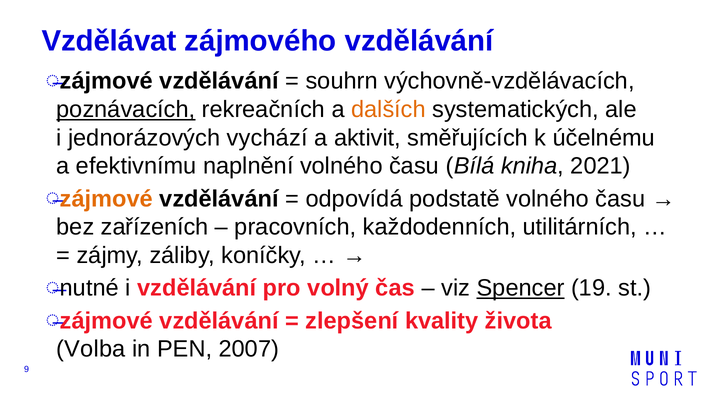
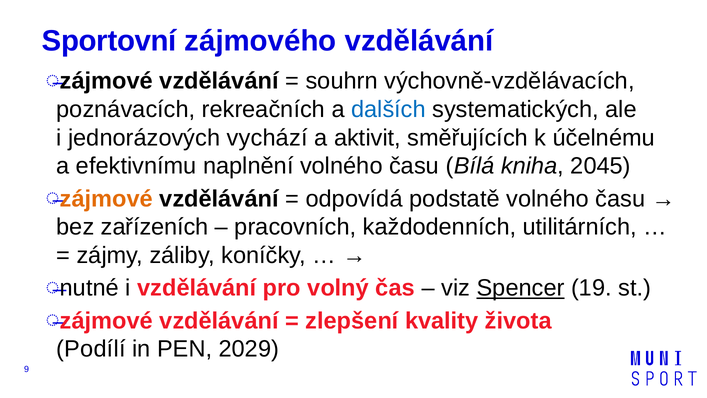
Vzdělávat: Vzdělávat -> Sportovní
poznávacích underline: present -> none
dalších colour: orange -> blue
2021: 2021 -> 2045
Volba: Volba -> Podílí
2007: 2007 -> 2029
